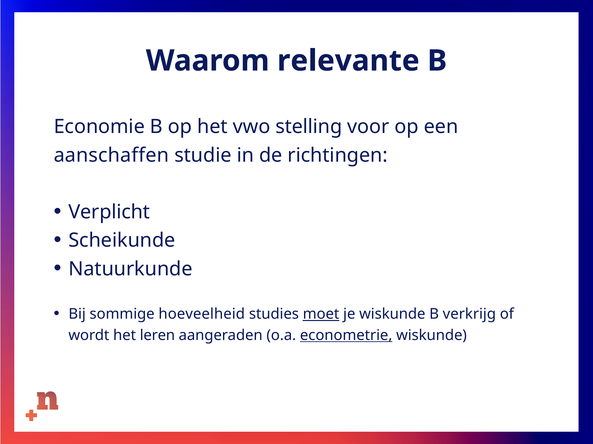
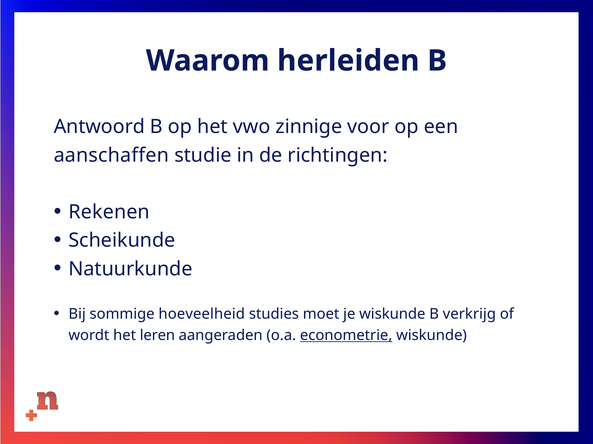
relevante: relevante -> herleiden
Economie: Economie -> Antwoord
stelling: stelling -> zinnige
Verplicht: Verplicht -> Rekenen
moet underline: present -> none
